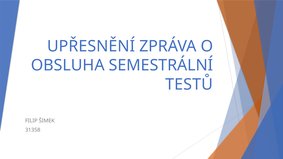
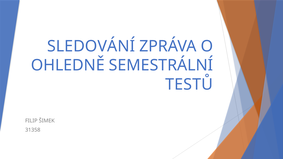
UPŘESNĚNÍ: UPŘESNĚNÍ -> SLEDOVÁNÍ
OBSLUHA: OBSLUHA -> OHLEDNĚ
